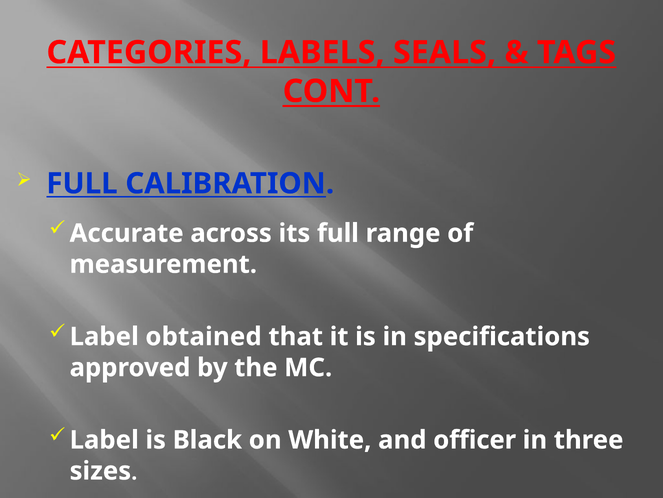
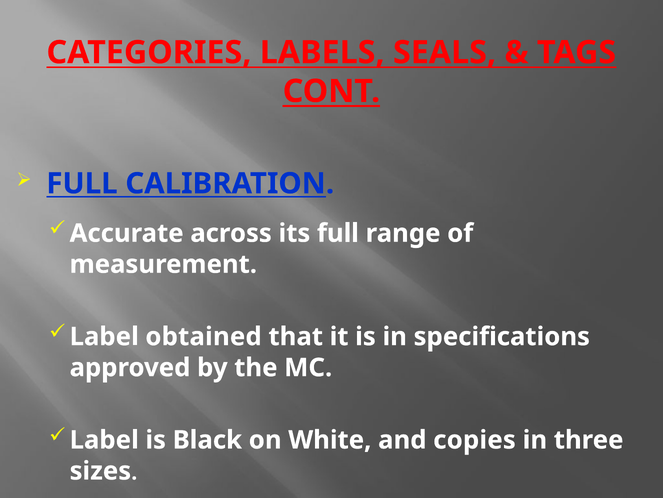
officer: officer -> copies
